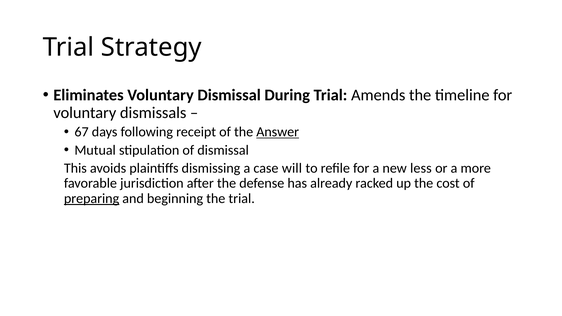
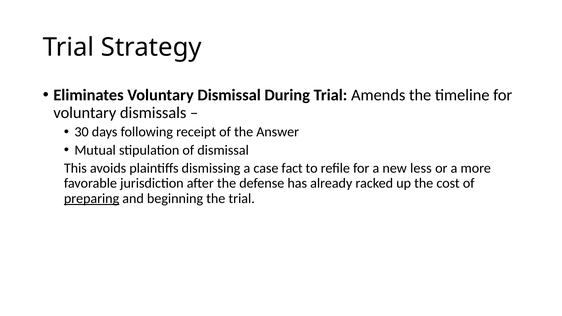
67: 67 -> 30
Answer underline: present -> none
will: will -> fact
